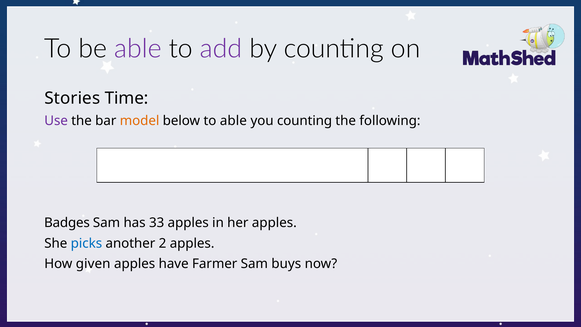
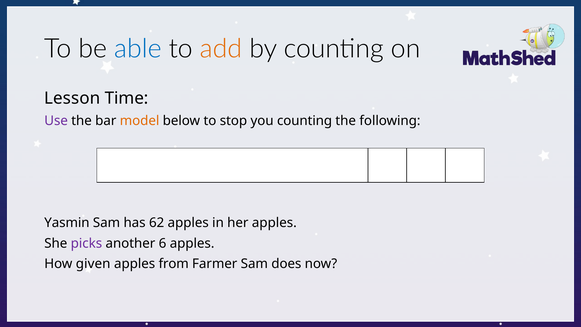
able at (138, 49) colour: purple -> blue
add colour: purple -> orange
Stories: Stories -> Lesson
to able: able -> stop
Badges: Badges -> Yasmin
33: 33 -> 62
picks colour: blue -> purple
2: 2 -> 6
have: have -> from
buys: buys -> does
